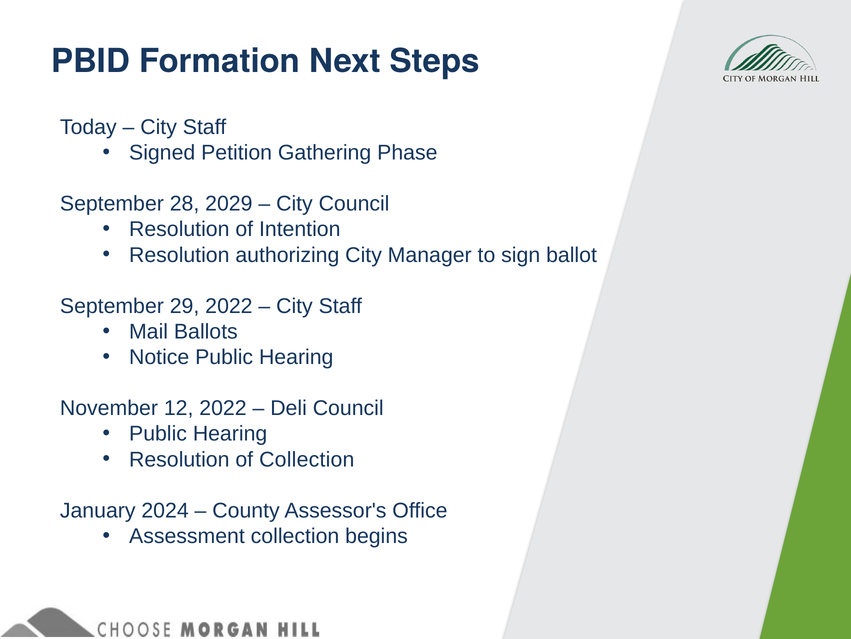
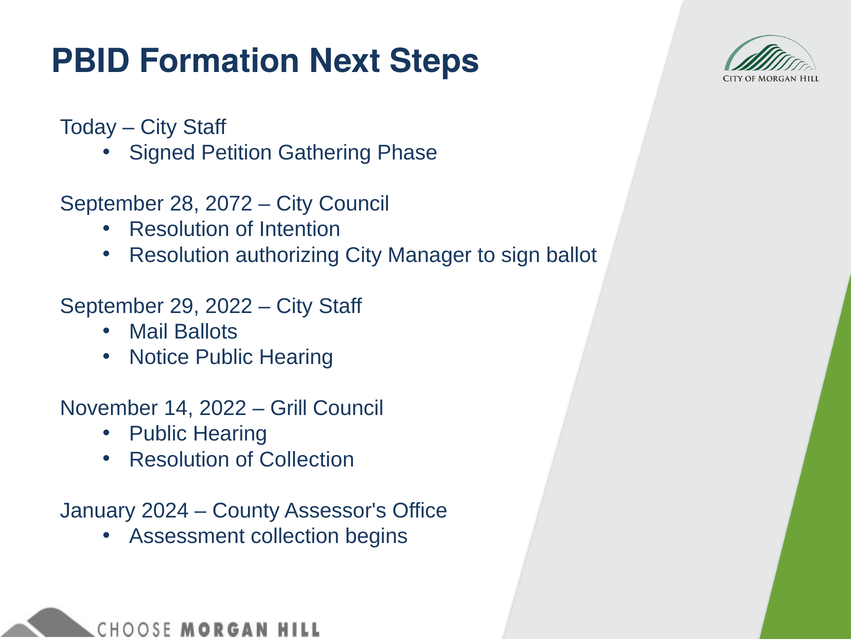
2029: 2029 -> 2072
12: 12 -> 14
Deli: Deli -> Grill
